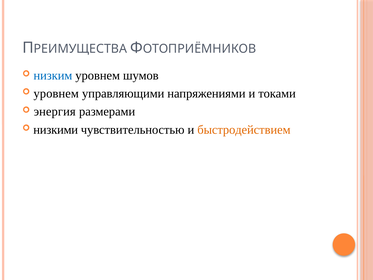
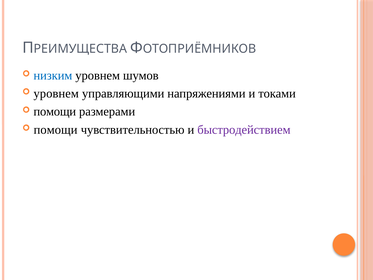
энергия at (55, 112): энергия -> помощи
низкими at (56, 130): низкими -> помощи
быстродействием colour: orange -> purple
